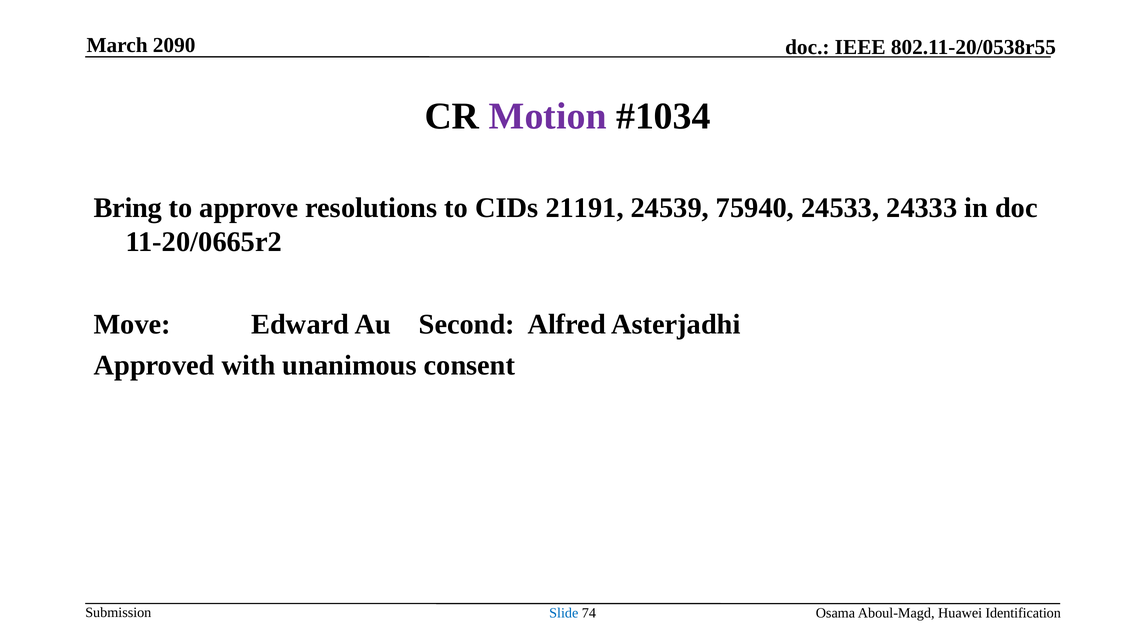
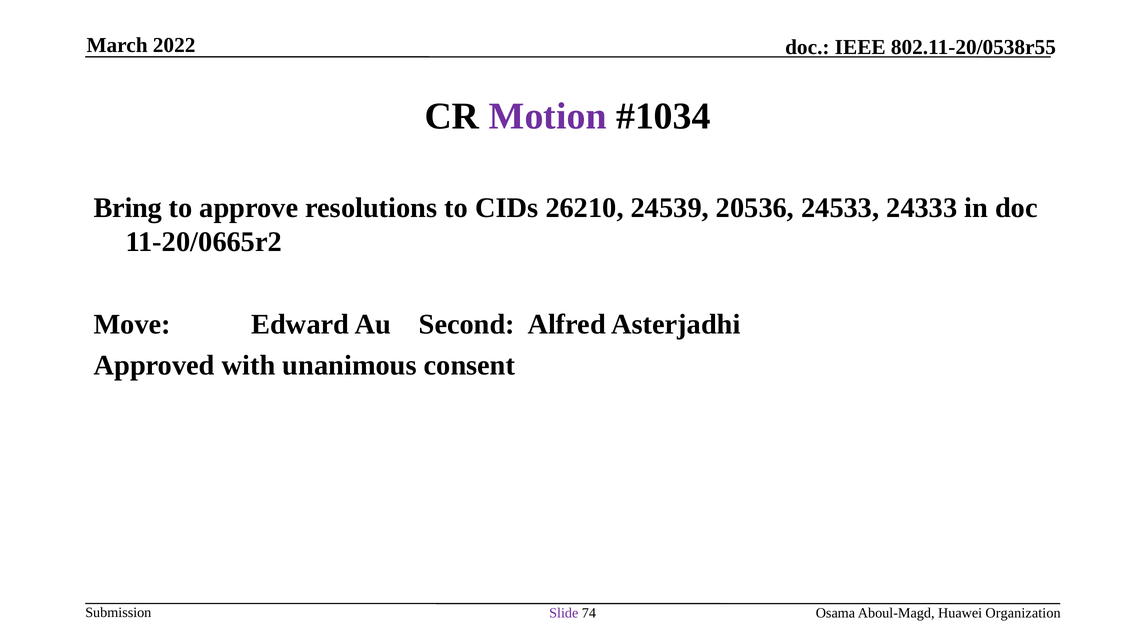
2090: 2090 -> 2022
21191: 21191 -> 26210
75940: 75940 -> 20536
Slide colour: blue -> purple
Identification: Identification -> Organization
